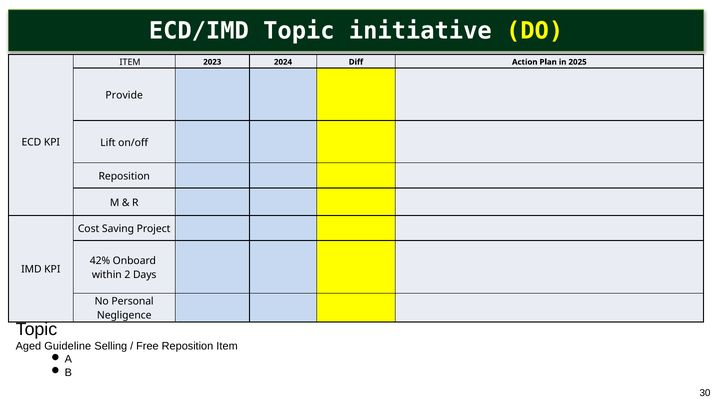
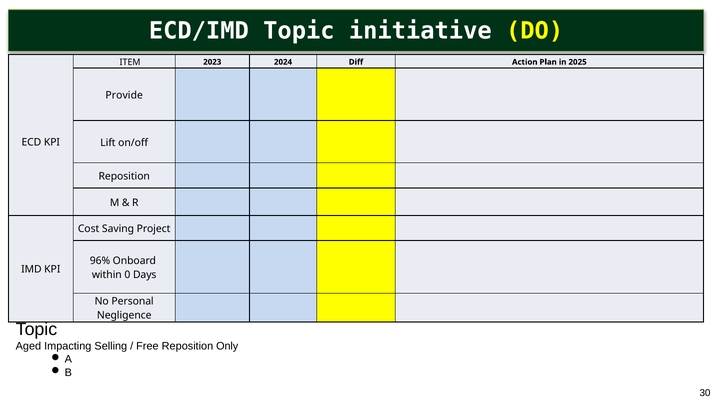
42%: 42% -> 96%
2: 2 -> 0
Guideline: Guideline -> Impacting
Reposition Item: Item -> Only
